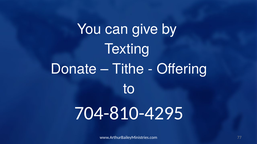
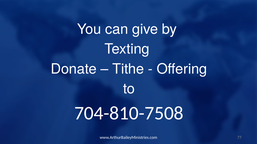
704-810-4295: 704-810-4295 -> 704-810-7508
